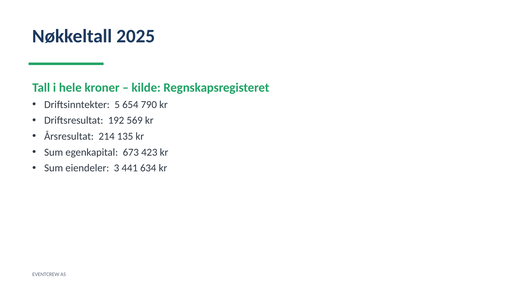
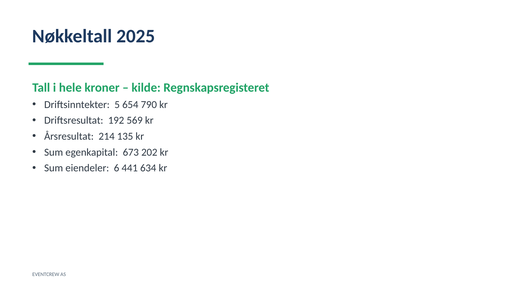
423: 423 -> 202
3: 3 -> 6
